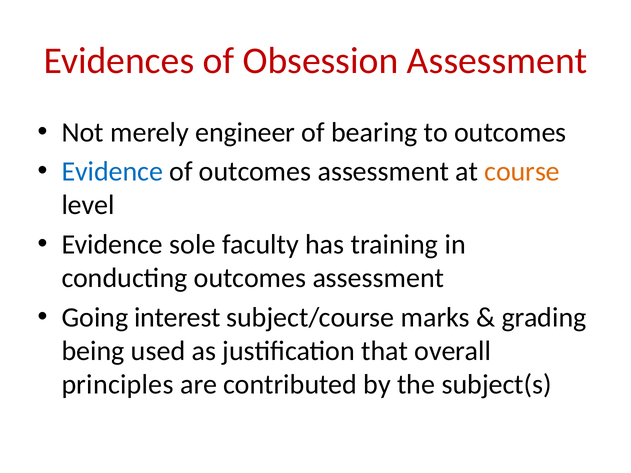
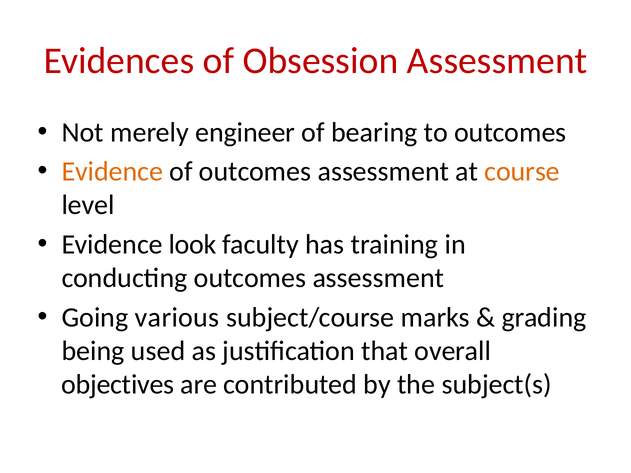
Evidence at (112, 172) colour: blue -> orange
sole: sole -> look
interest: interest -> various
principles: principles -> objectives
